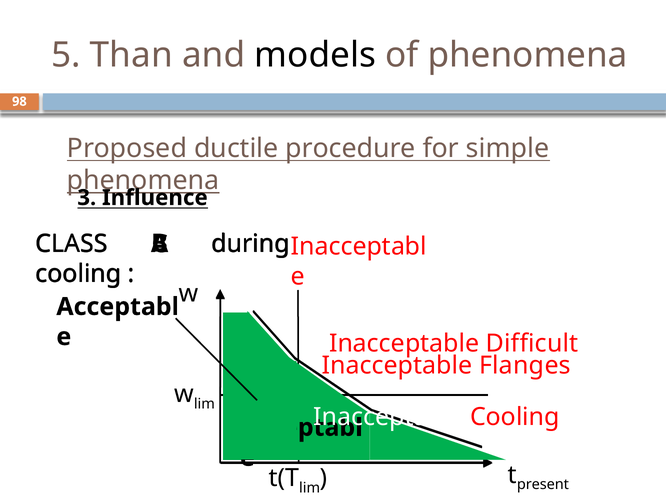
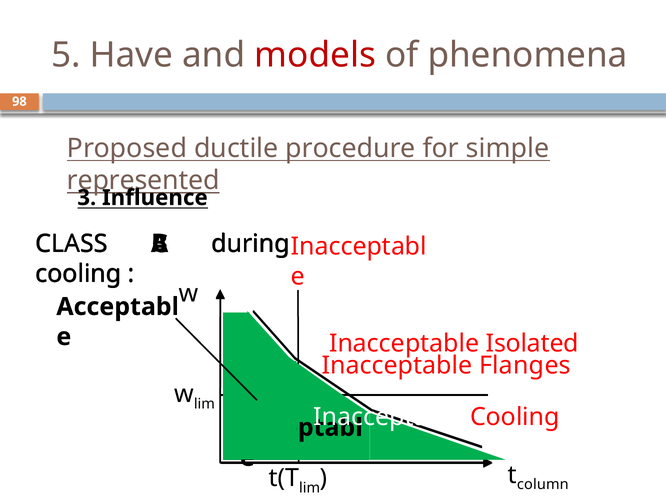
Than: Than -> Have
models colour: black -> red
phenomena at (143, 180): phenomena -> represented
Difficult: Difficult -> Isolated
present: present -> column
